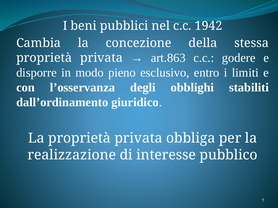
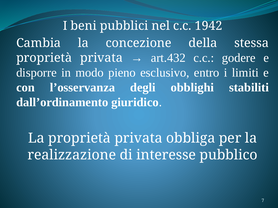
art.863: art.863 -> art.432
